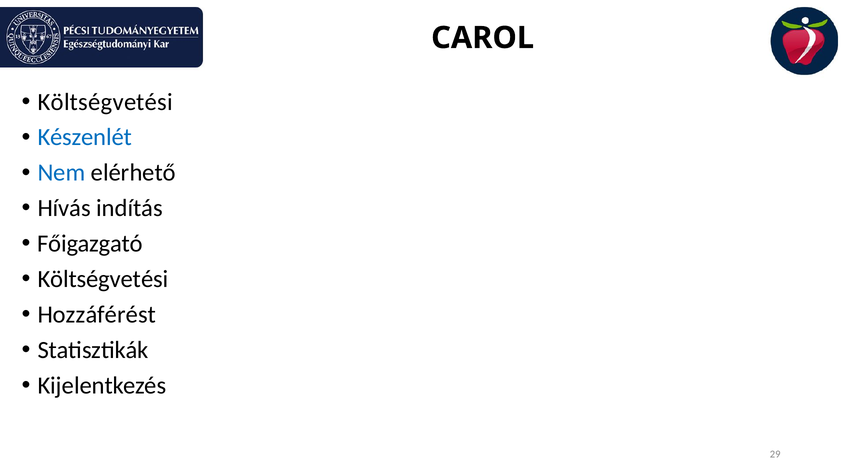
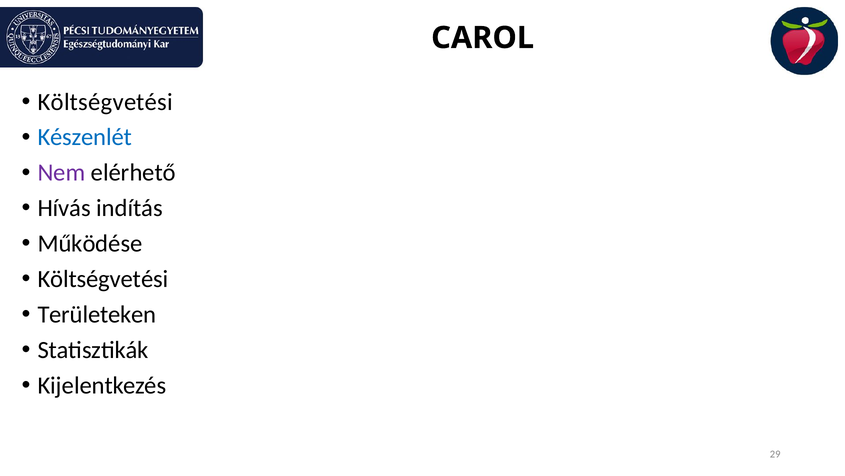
Nem colour: blue -> purple
Főigazgató: Főigazgató -> Működése
Hozzáférést: Hozzáférést -> Területeken
